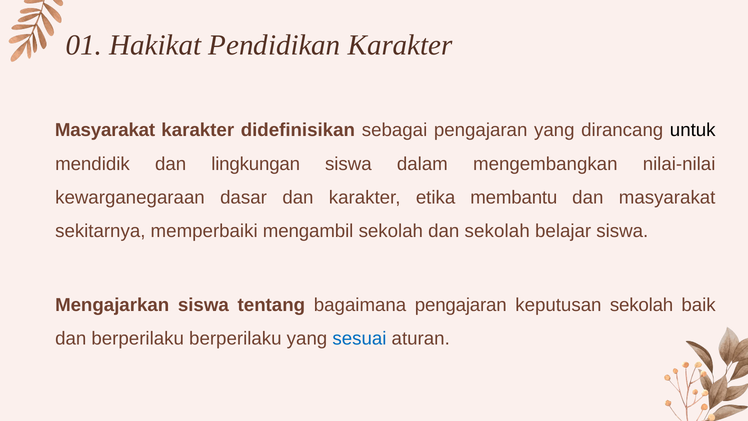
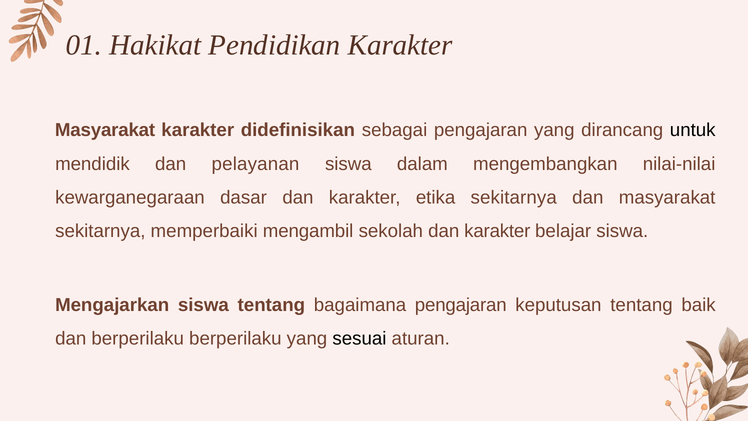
lingkungan: lingkungan -> pelayanan
etika membantu: membantu -> sekitarnya
sekolah dan sekolah: sekolah -> karakter
keputusan sekolah: sekolah -> tentang
sesuai colour: blue -> black
